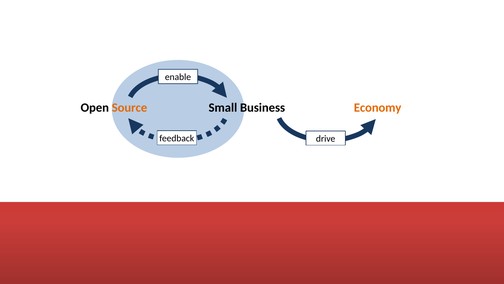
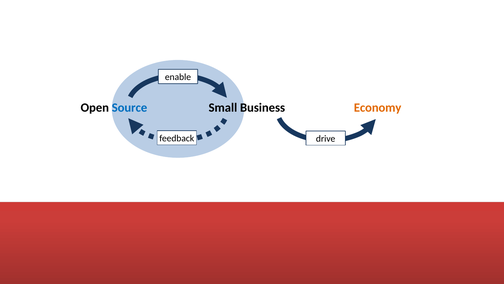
Source colour: orange -> blue
